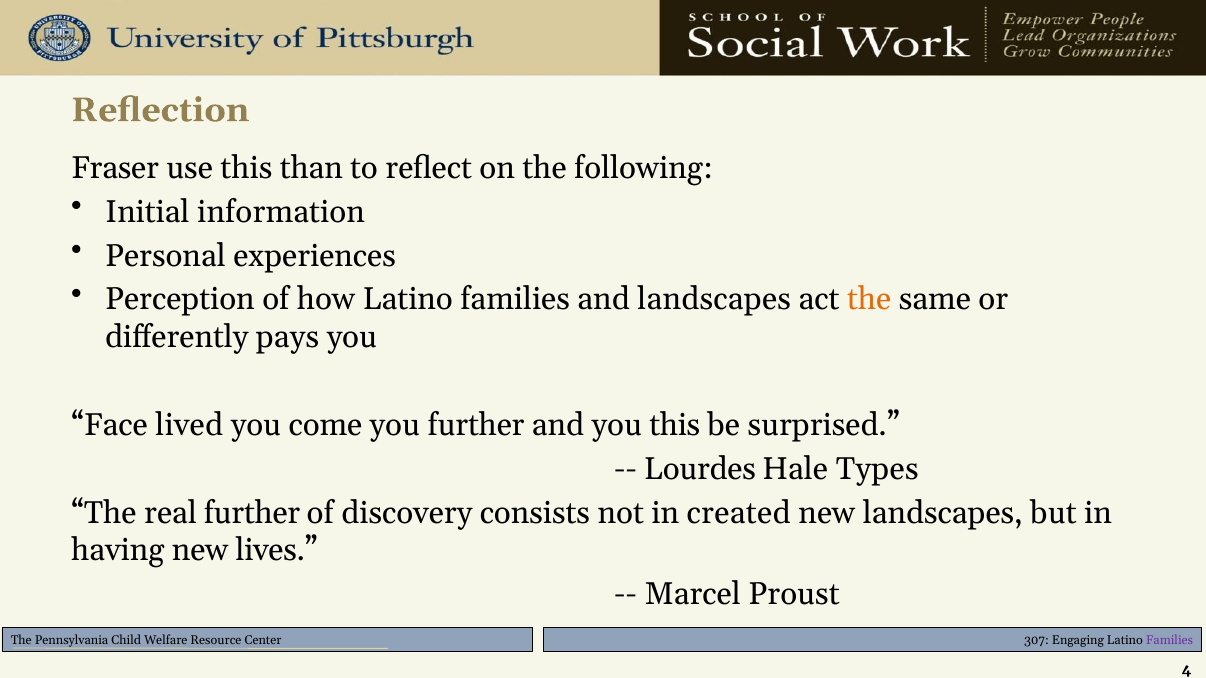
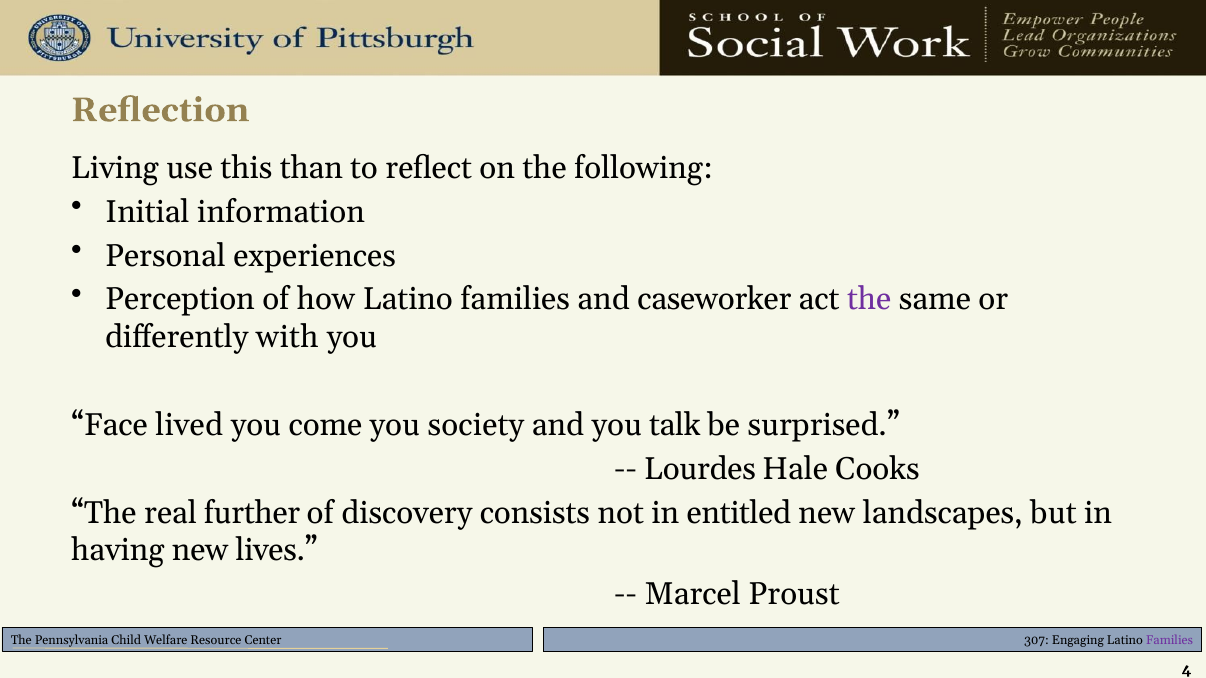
Fraser: Fraser -> Living
and landscapes: landscapes -> caseworker
the at (869, 300) colour: orange -> purple
pays: pays -> with
you further: further -> society
you this: this -> talk
Types: Types -> Cooks
created: created -> entitled
